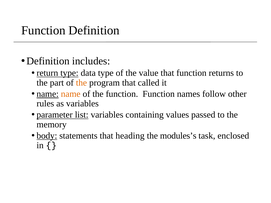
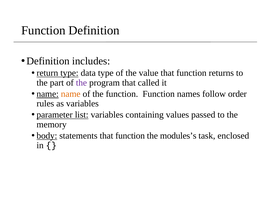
the at (81, 83) colour: orange -> purple
other: other -> order
statements that heading: heading -> function
